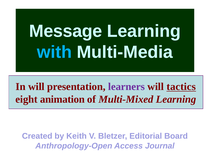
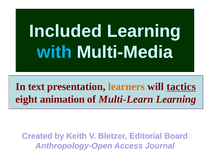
Message: Message -> Included
In will: will -> text
learners colour: purple -> orange
Multi-Mixed: Multi-Mixed -> Multi-Learn
